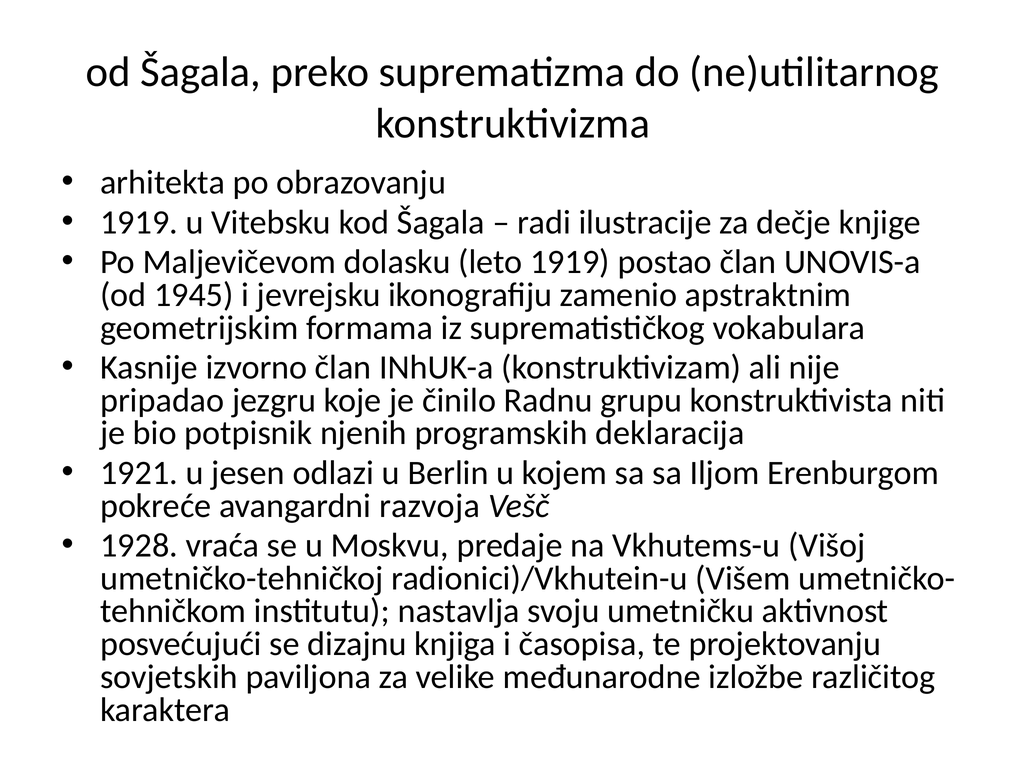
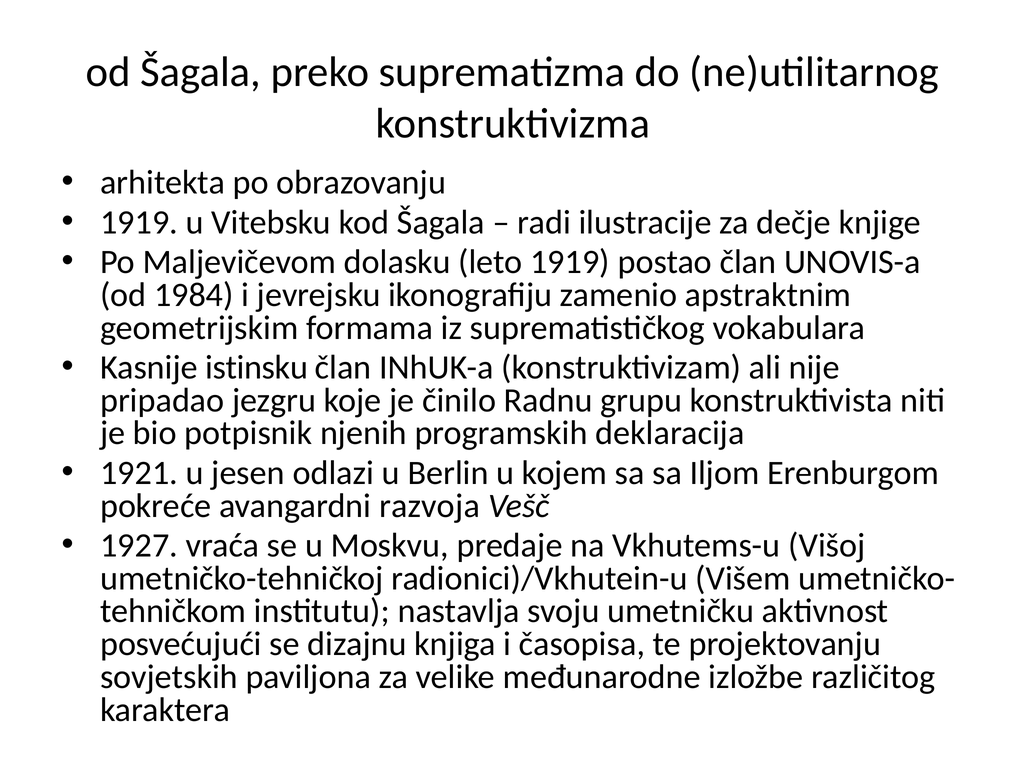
1945: 1945 -> 1984
izvorno: izvorno -> istinsku
1928: 1928 -> 1927
